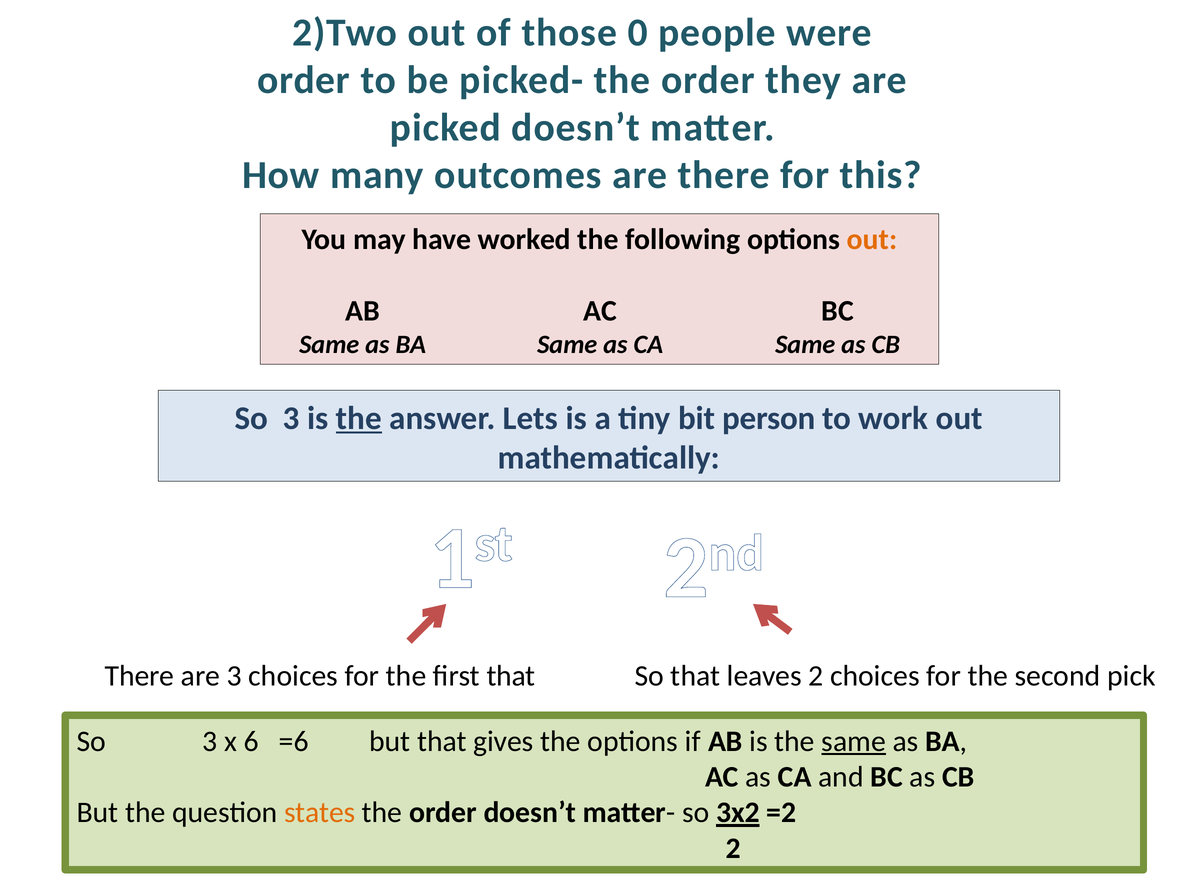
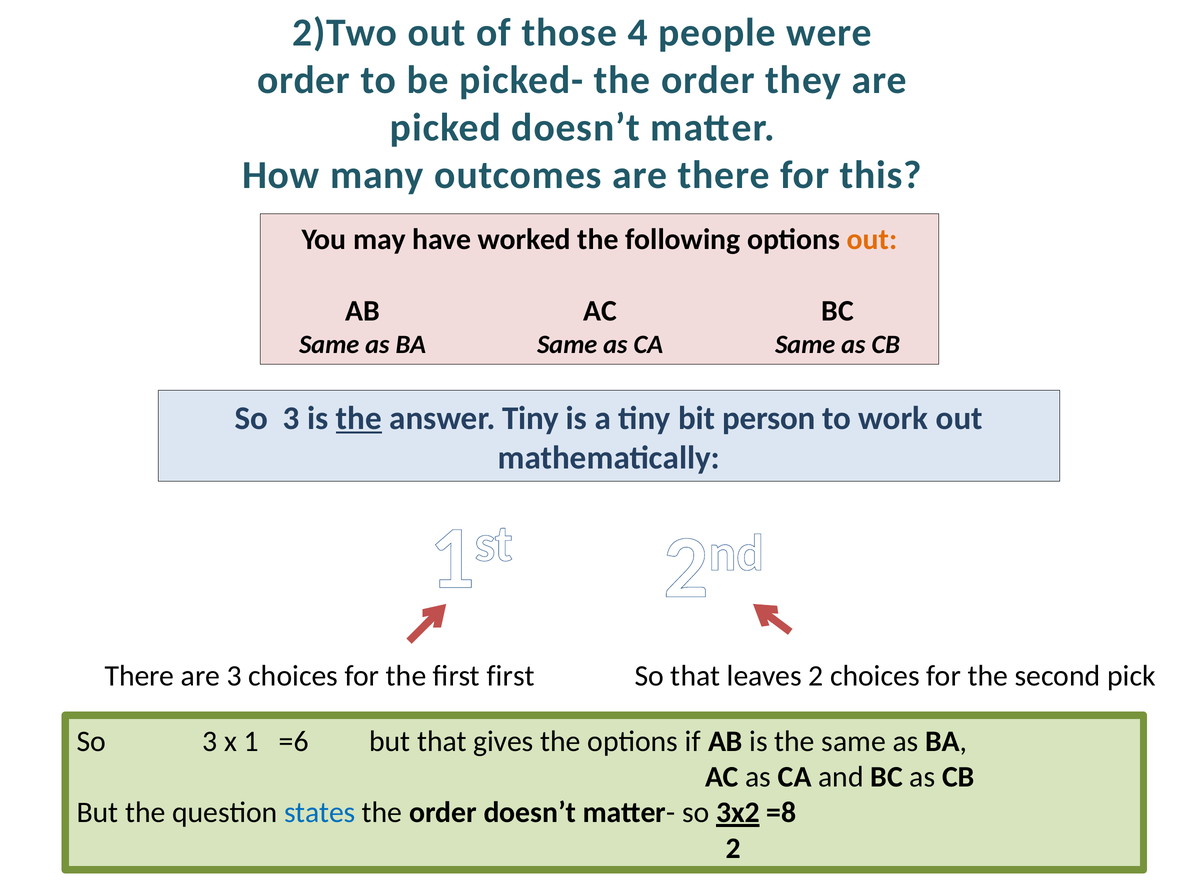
0: 0 -> 4
answer Lets: Lets -> Tiny
first that: that -> first
6: 6 -> 1
same at (854, 742) underline: present -> none
states colour: orange -> blue
=2: =2 -> =8
